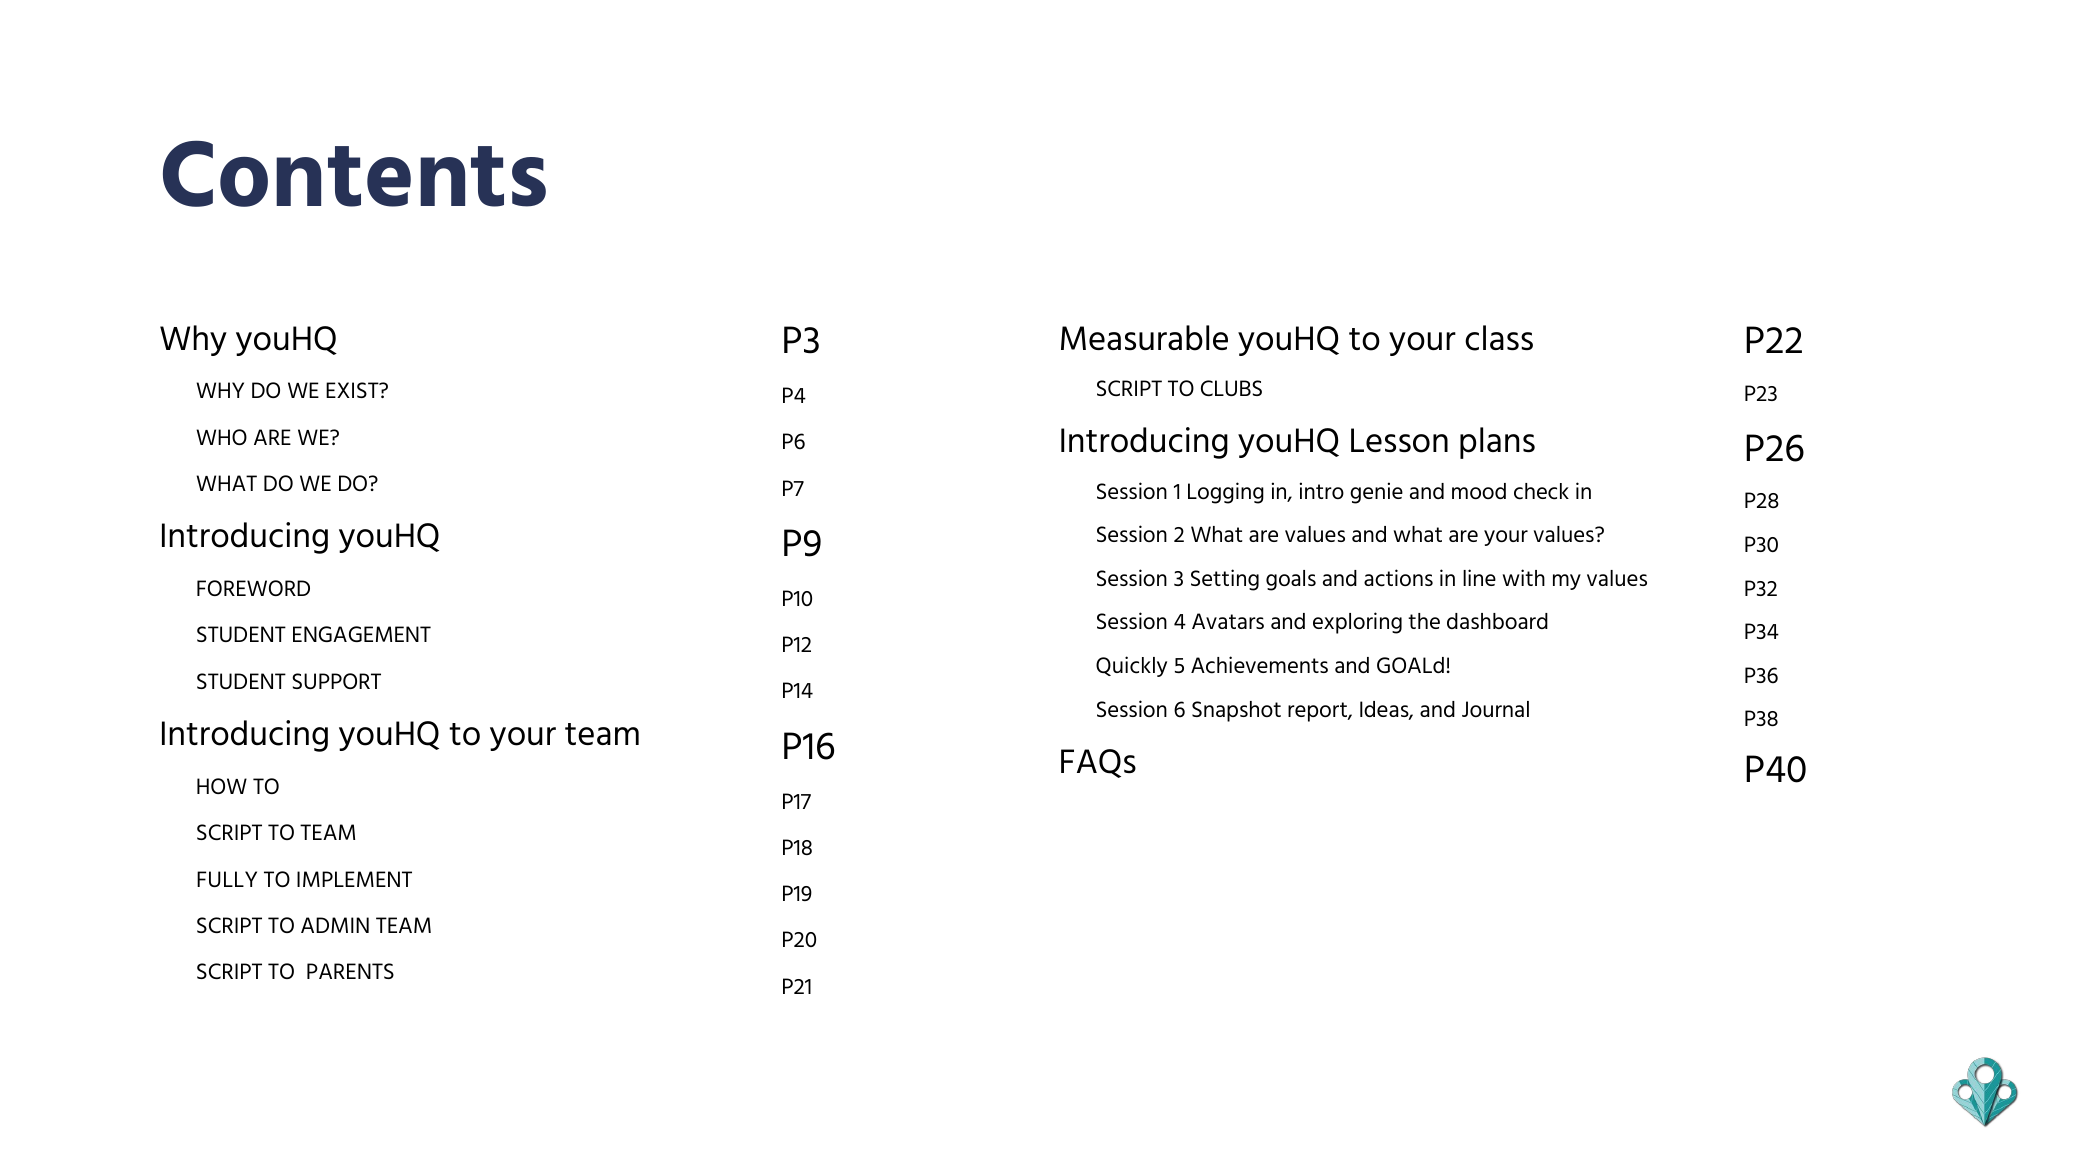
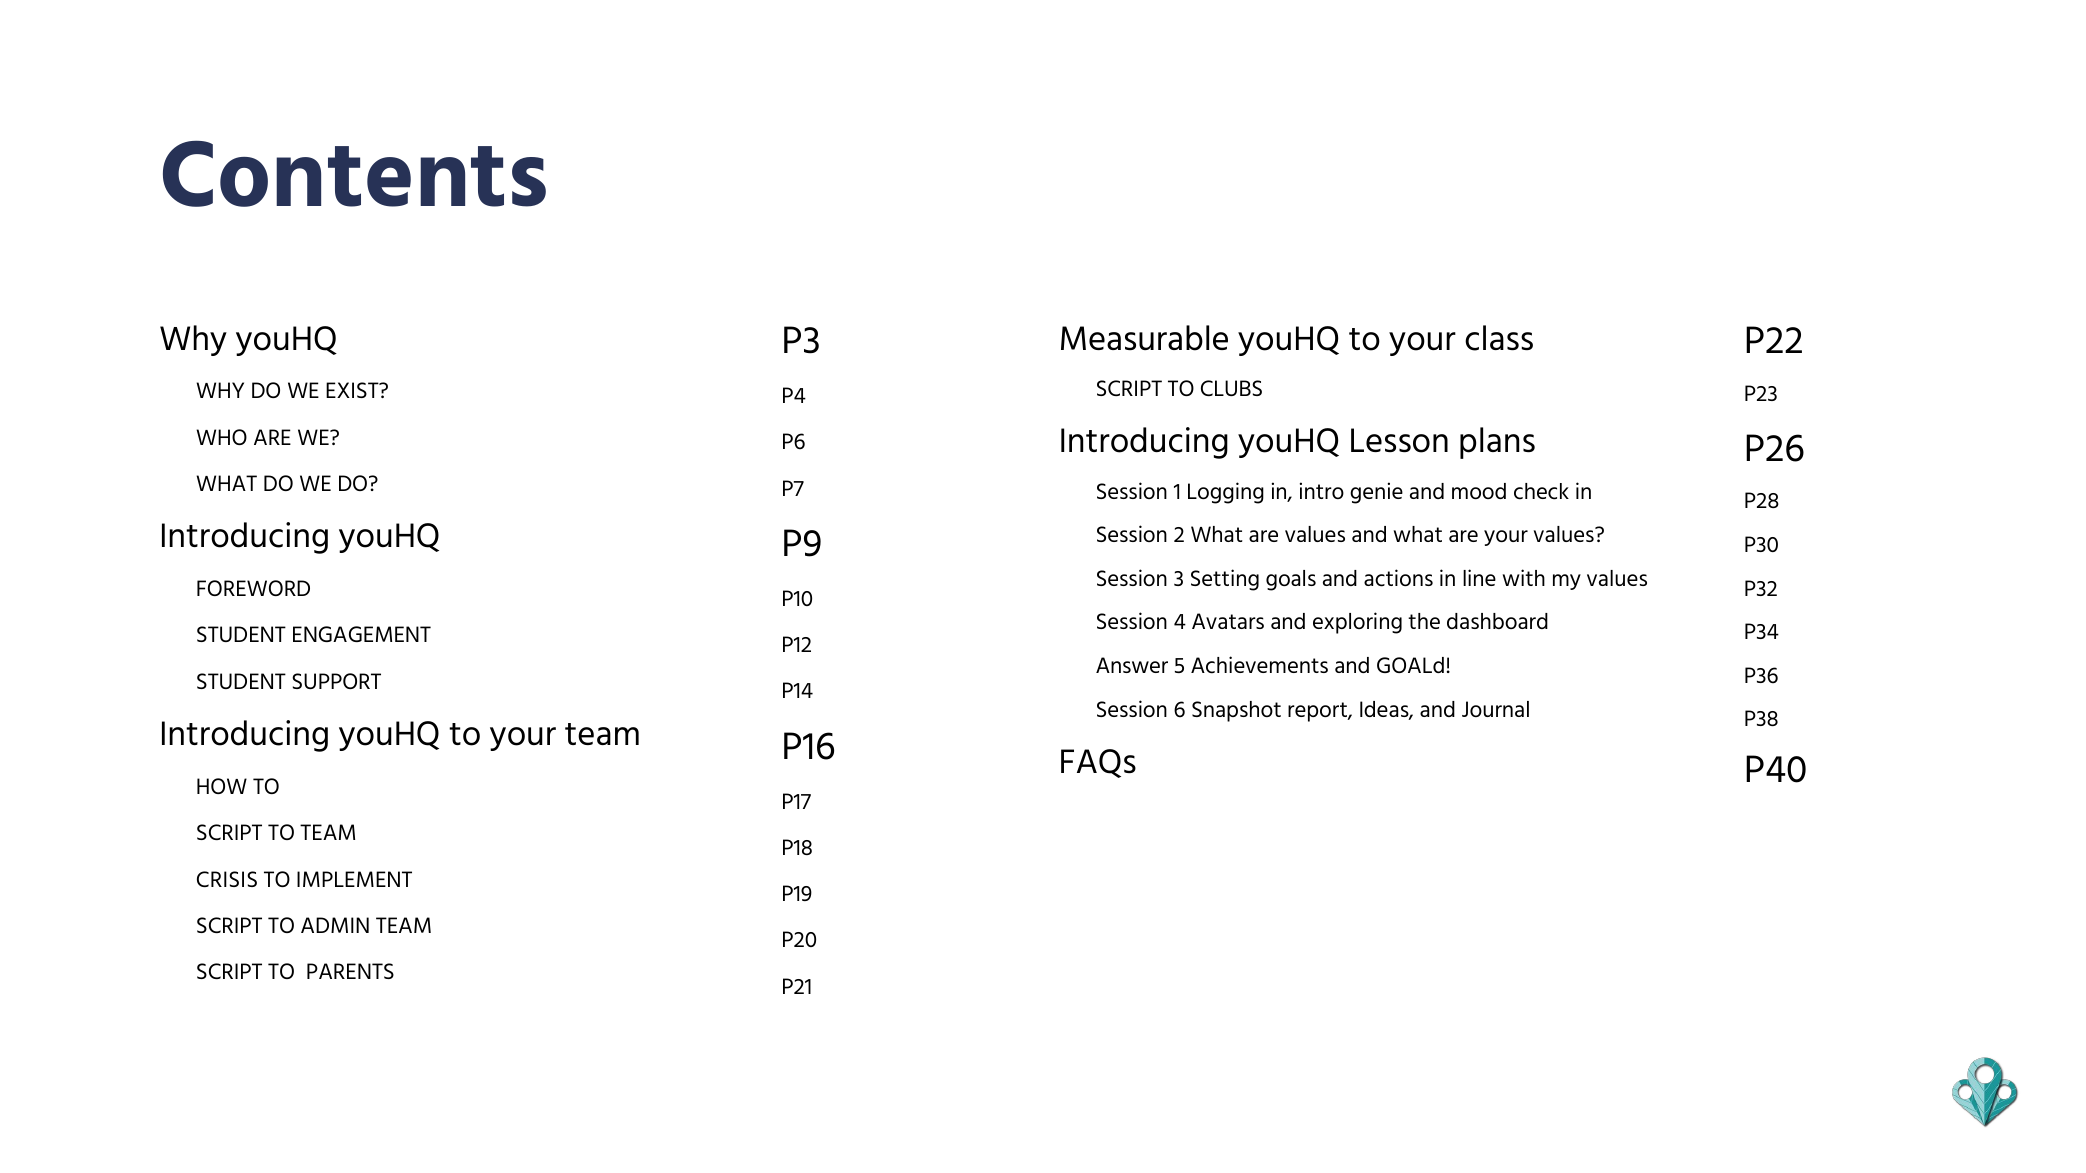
Quickly: Quickly -> Answer
FULLY: FULLY -> CRISIS
